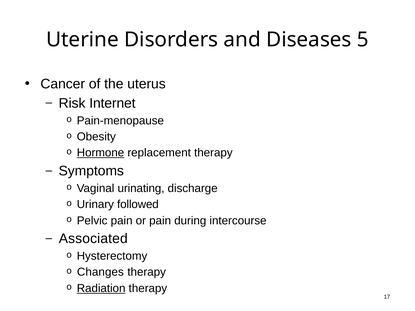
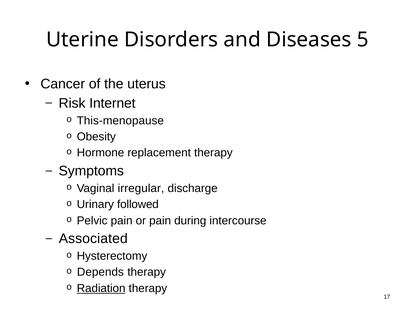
Pain-menopause: Pain-menopause -> This-menopause
Hormone underline: present -> none
urinating: urinating -> irregular
Changes: Changes -> Depends
